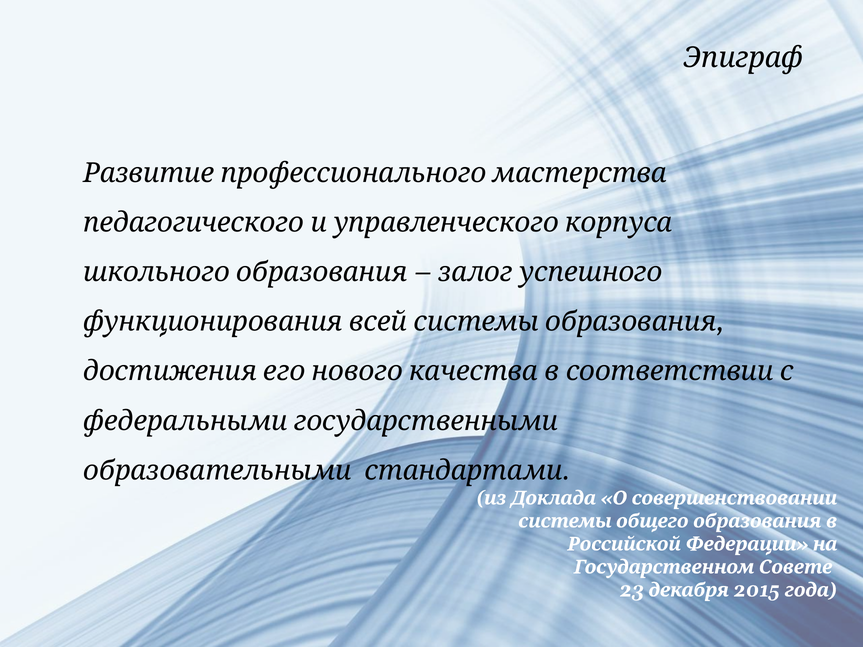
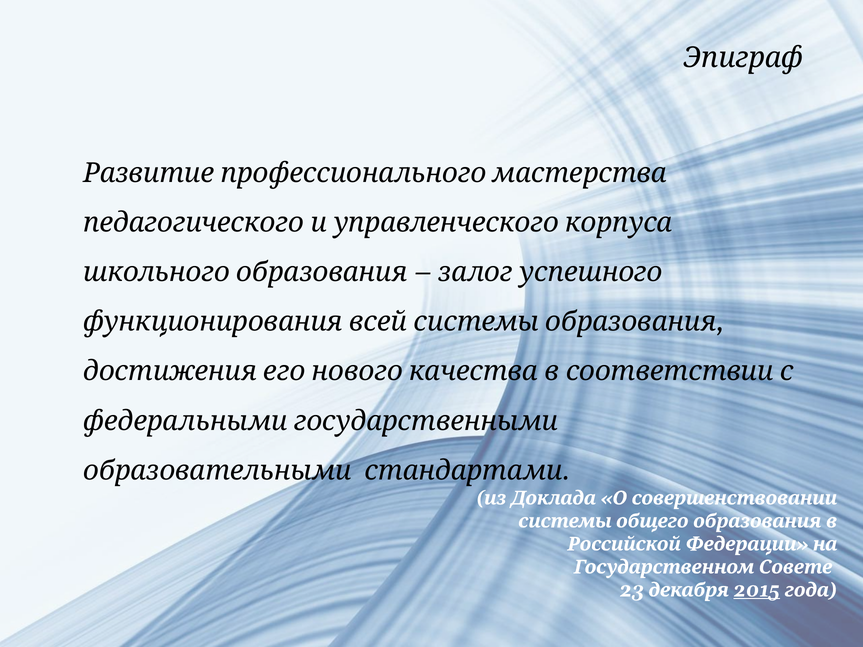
2015 underline: none -> present
